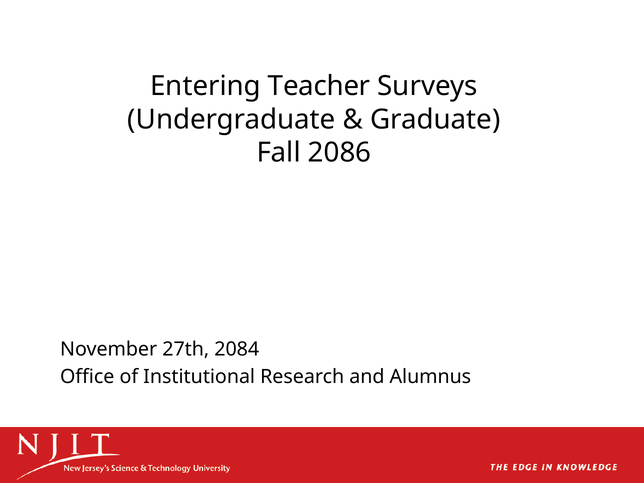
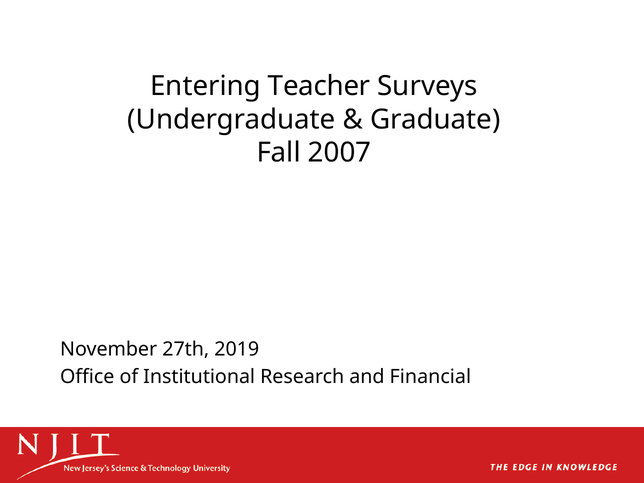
2086: 2086 -> 2007
2084: 2084 -> 2019
Alumnus: Alumnus -> Financial
